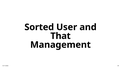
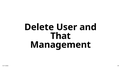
Sorted: Sorted -> Delete
